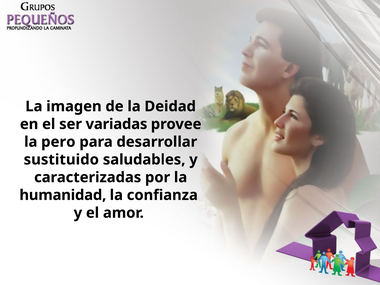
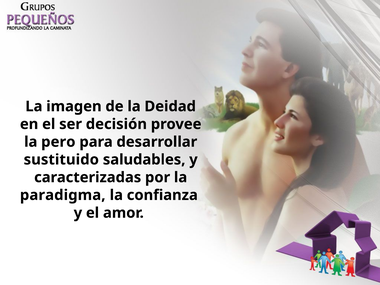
variadas: variadas -> decisión
humanidad: humanidad -> paradigma
